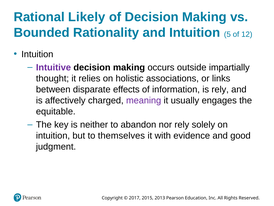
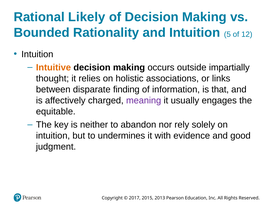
Intuitive colour: purple -> orange
effects: effects -> finding
is rely: rely -> that
themselves: themselves -> undermines
